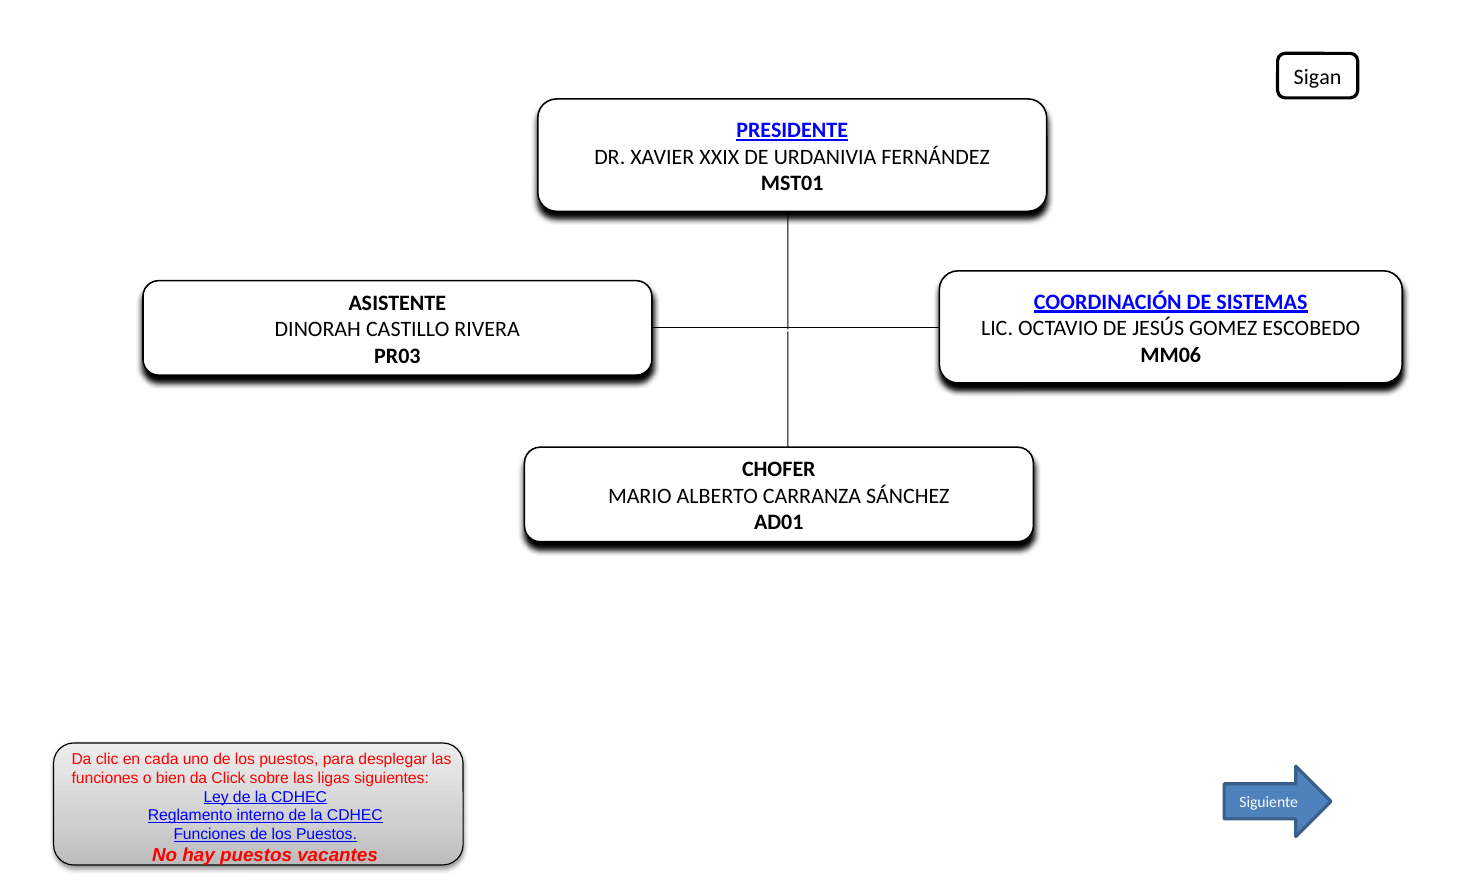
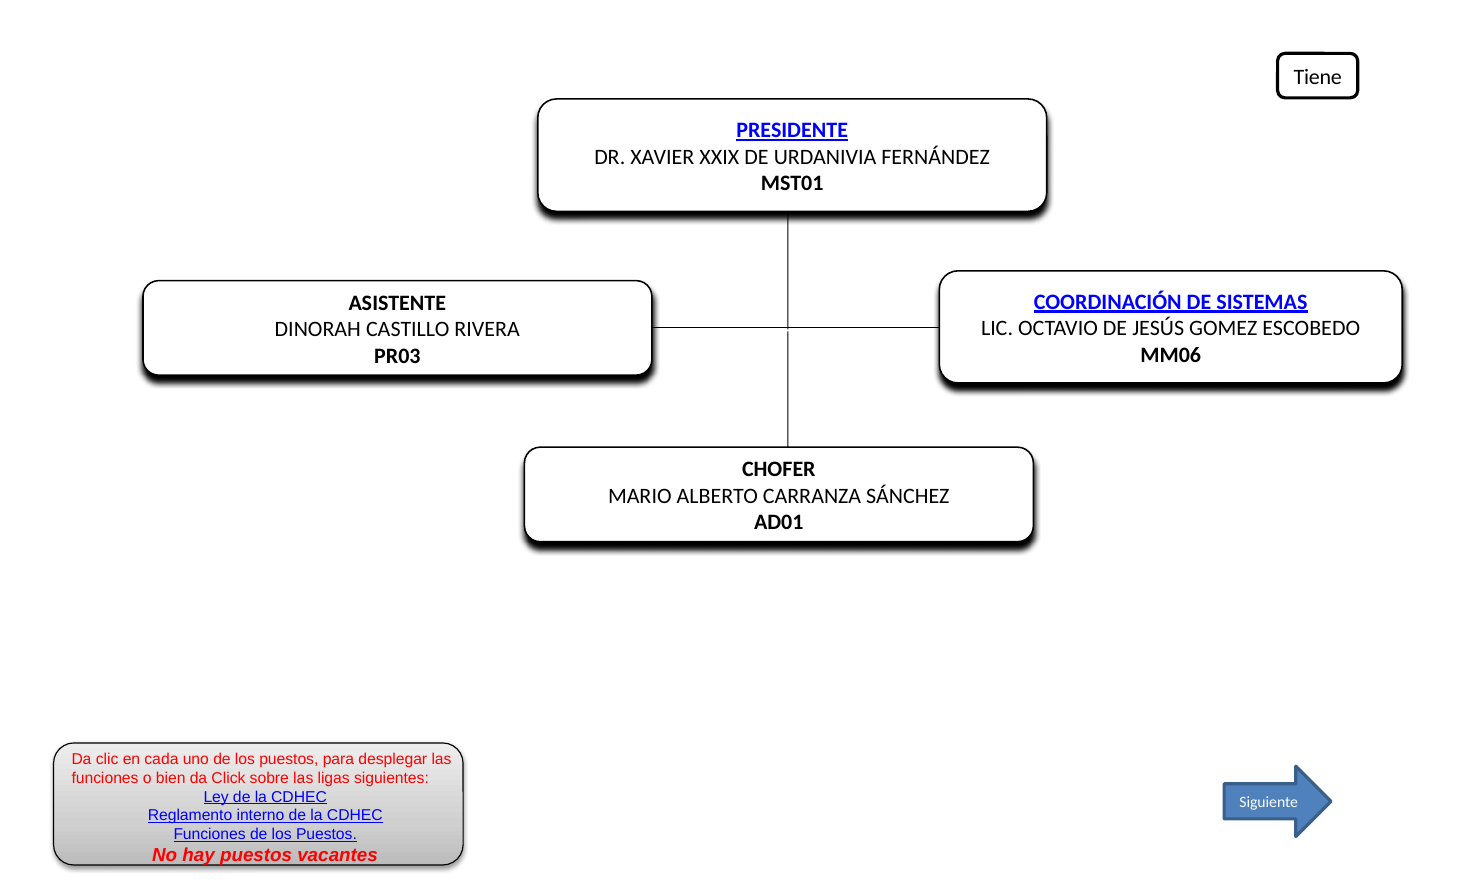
Sigan: Sigan -> Tiene
